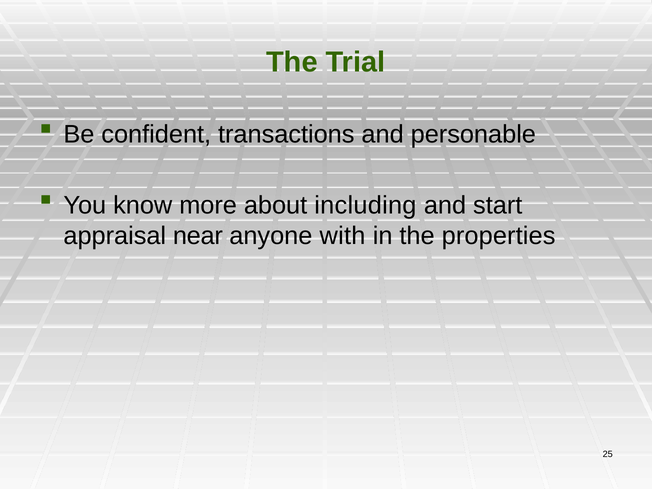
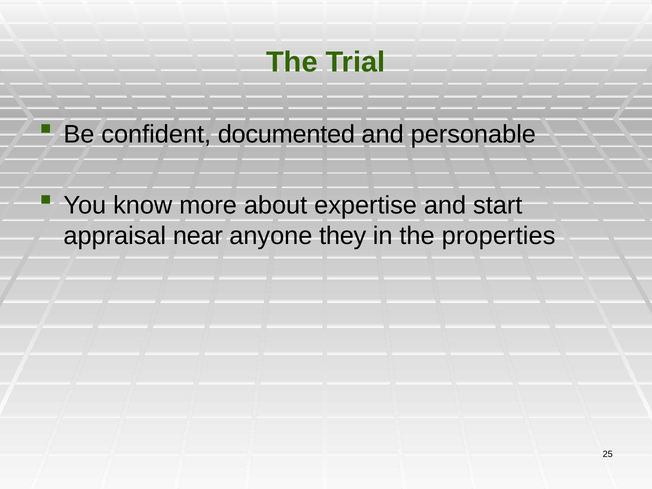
transactions: transactions -> documented
including: including -> expertise
with: with -> they
